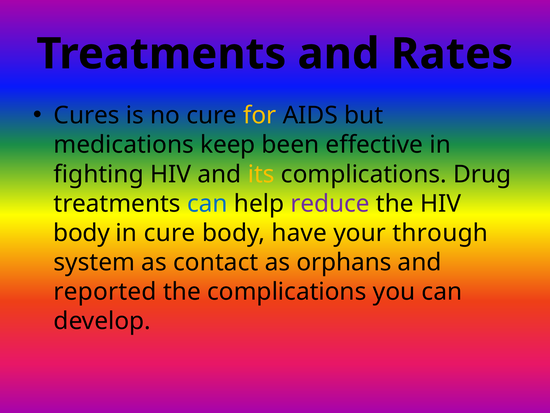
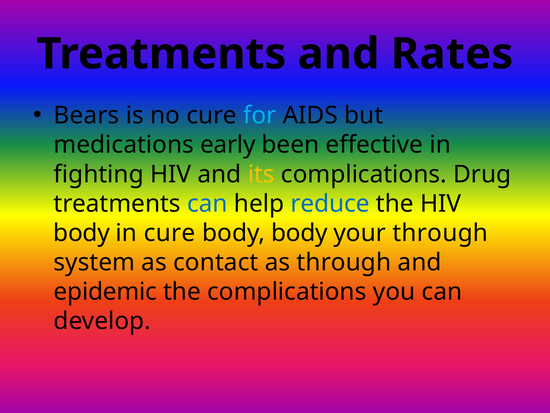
Cures: Cures -> Bears
for colour: yellow -> light blue
keep: keep -> early
reduce colour: purple -> blue
body have: have -> body
as orphans: orphans -> through
reported: reported -> epidemic
